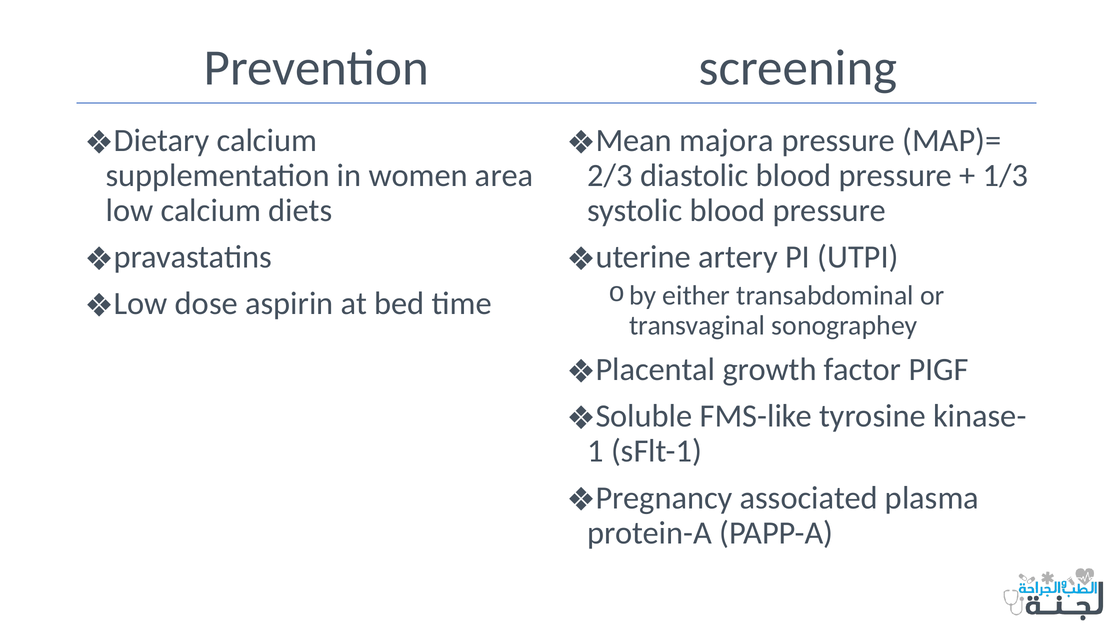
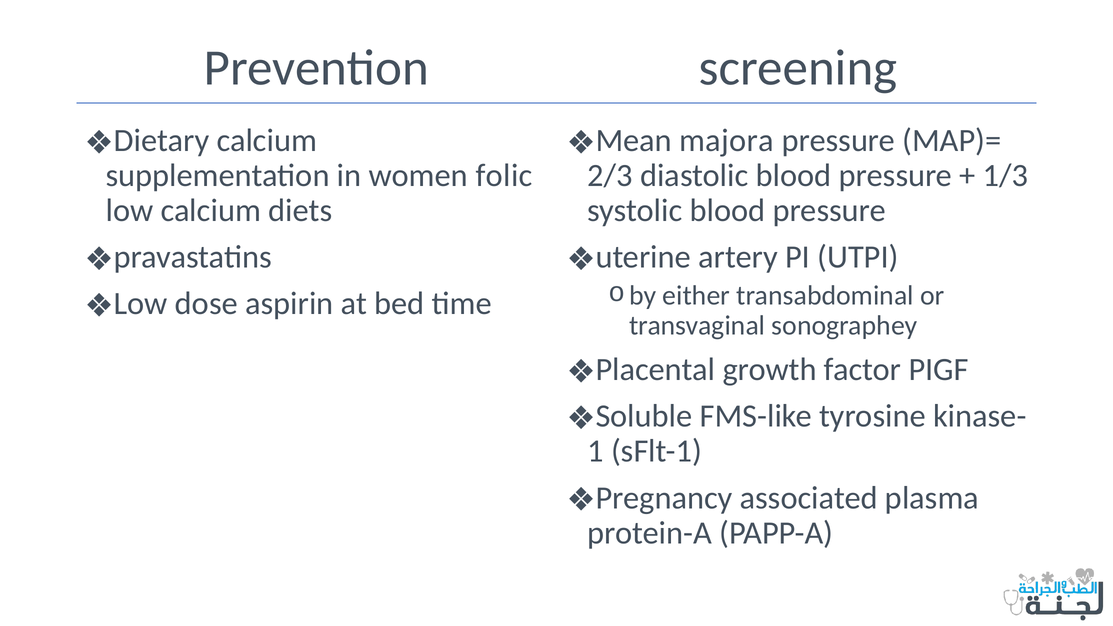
area: area -> folic
